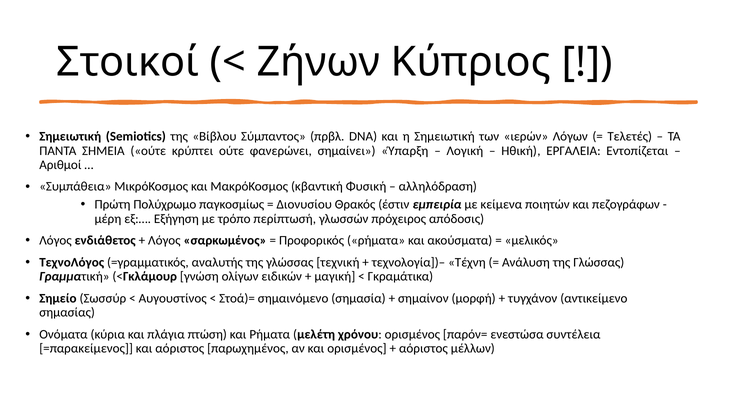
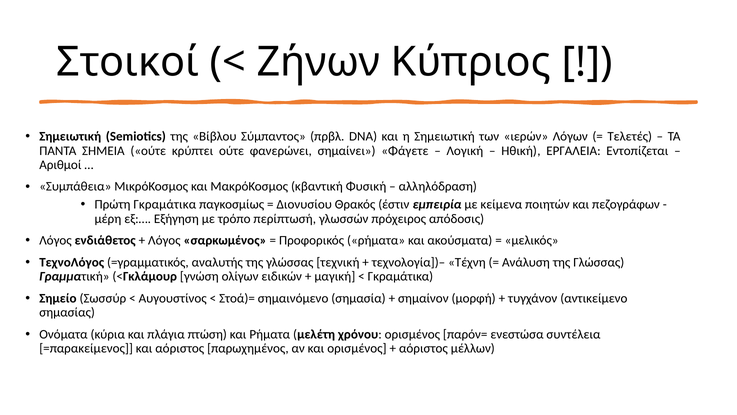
Ύπαρξη: Ύπαρξη -> Φάγετε
Πρώτη Πολύχρωμο: Πολύχρωμο -> Γκραμάτικα
